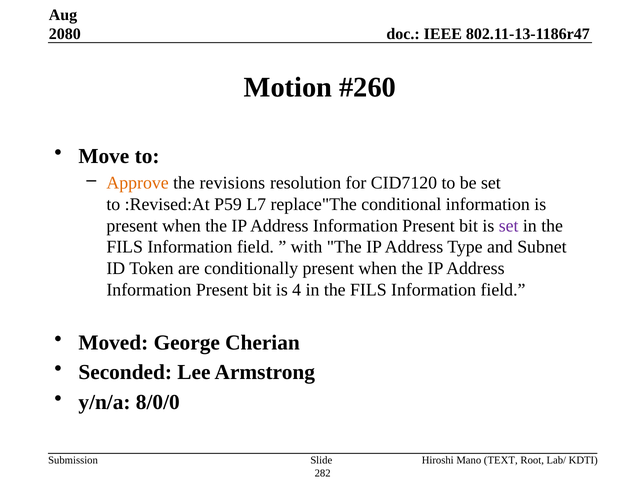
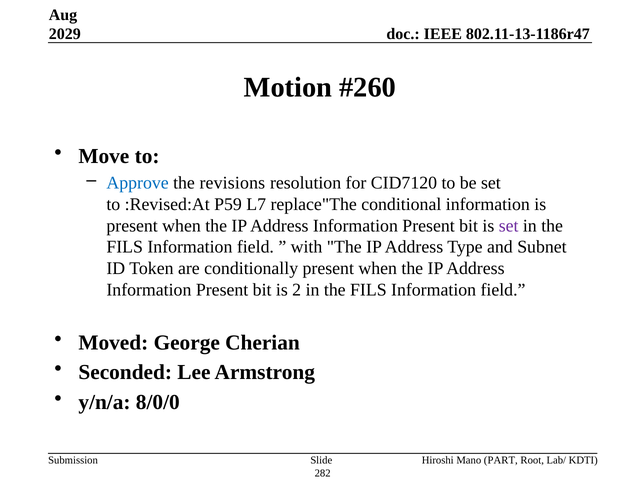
2080: 2080 -> 2029
Approve colour: orange -> blue
4: 4 -> 2
TEXT: TEXT -> PART
